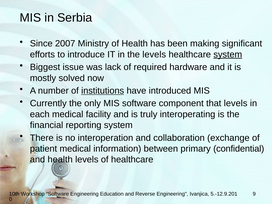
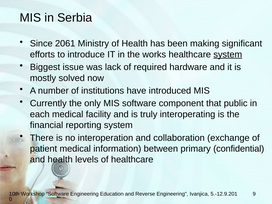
2007: 2007 -> 2061
the levels: levels -> works
institutions underline: present -> none
that levels: levels -> public
